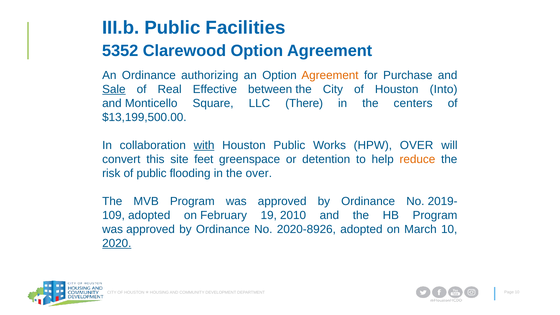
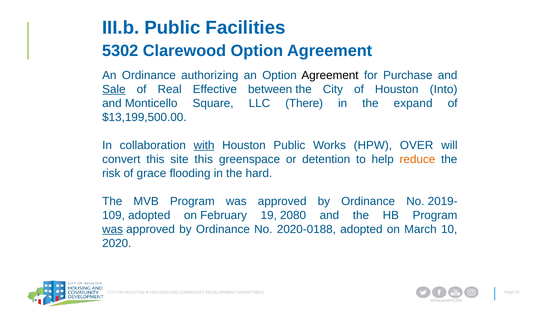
5352: 5352 -> 5302
Agreement at (330, 75) colour: orange -> black
centers: centers -> expand
site feet: feet -> this
of public: public -> grace
the over: over -> hard
2010: 2010 -> 2080
was at (113, 229) underline: none -> present
2020-8926: 2020-8926 -> 2020-0188
2020 underline: present -> none
